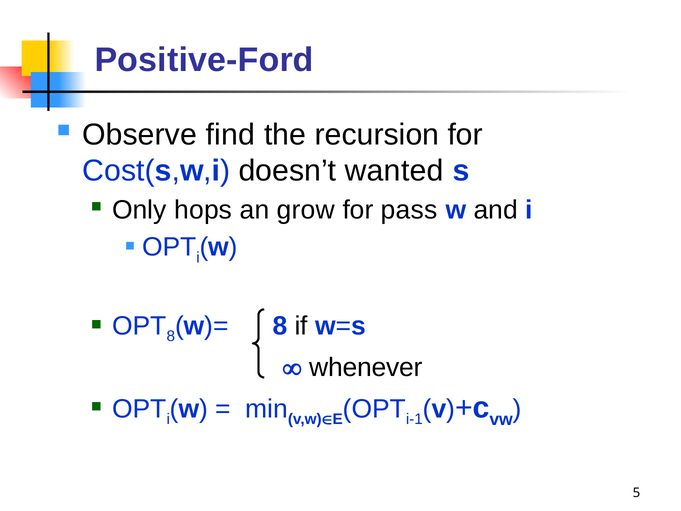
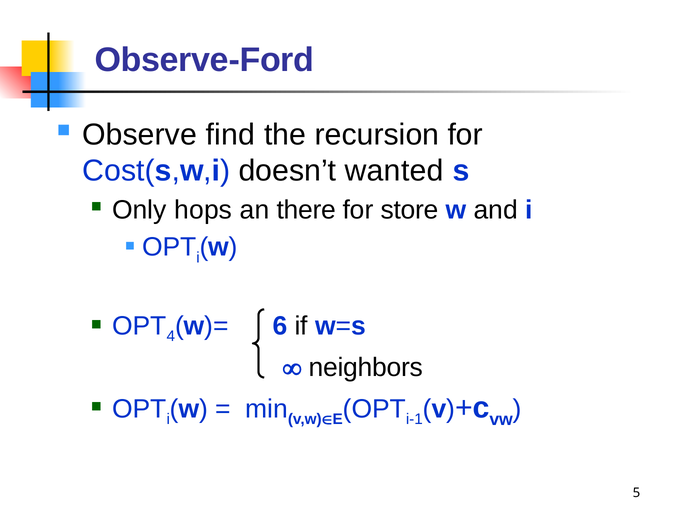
Positive-Ford: Positive-Ford -> Observe-Ford
grow: grow -> there
pass: pass -> store
8 at (171, 336): 8 -> 4
8 at (280, 326): 8 -> 6
whenever: whenever -> neighbors
